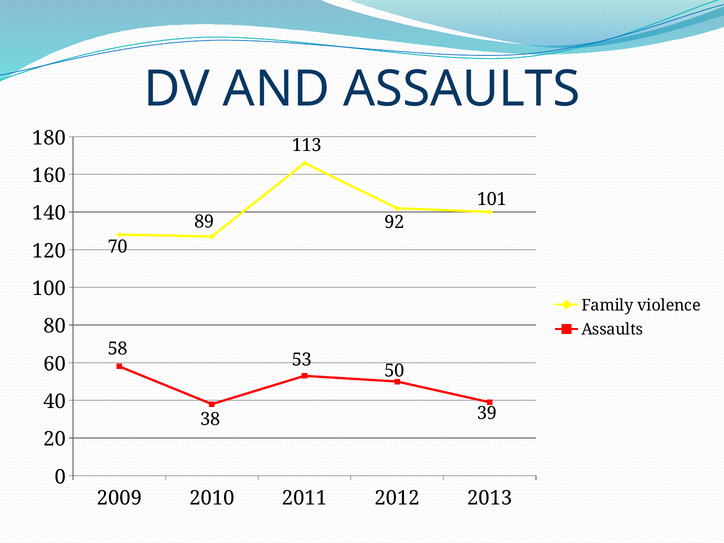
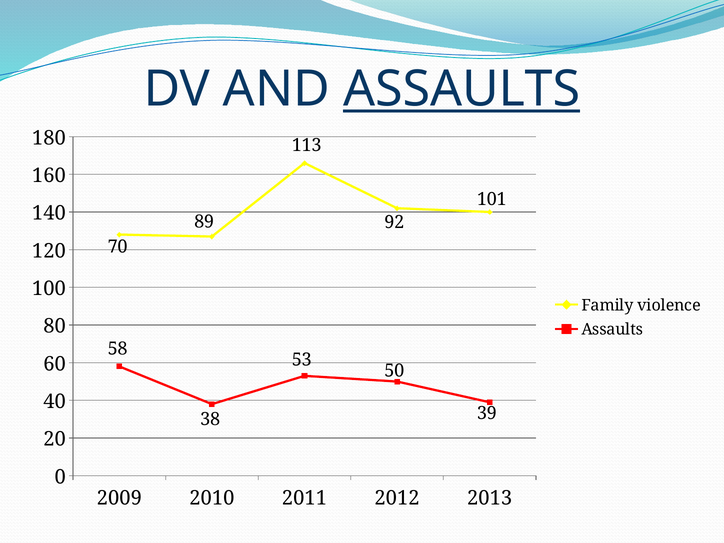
ASSAULTS at (462, 89) underline: none -> present
